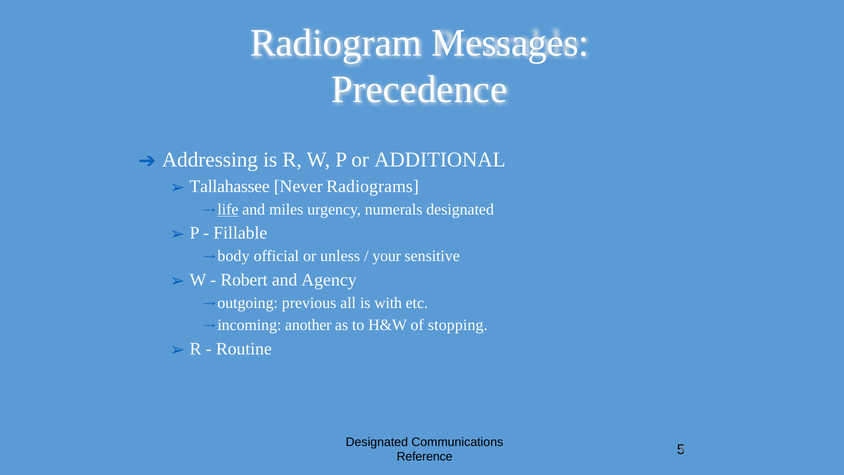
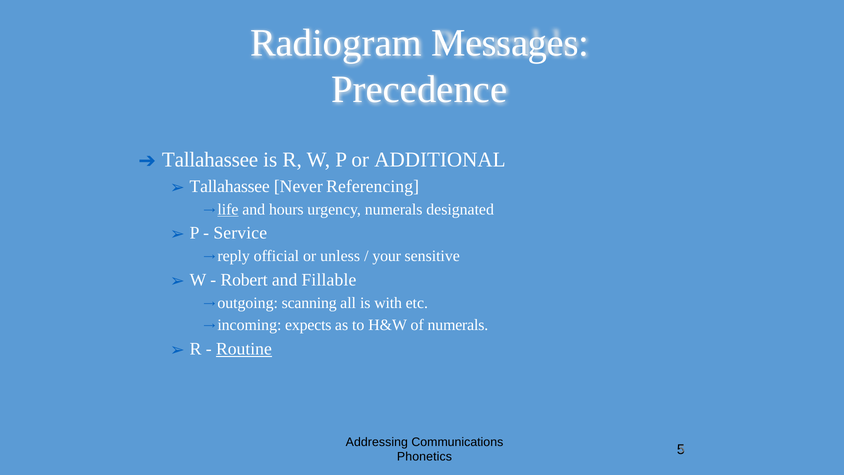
Addressing at (210, 160): Addressing -> Tallahassee
Radiograms: Radiograms -> Referencing
miles: miles -> hours
Fillable: Fillable -> Service
body: body -> reply
Agency: Agency -> Fillable
previous: previous -> scanning
another: another -> expects
of stopping: stopping -> numerals
Routine underline: none -> present
Designated at (377, 442): Designated -> Addressing
Reference: Reference -> Phonetics
